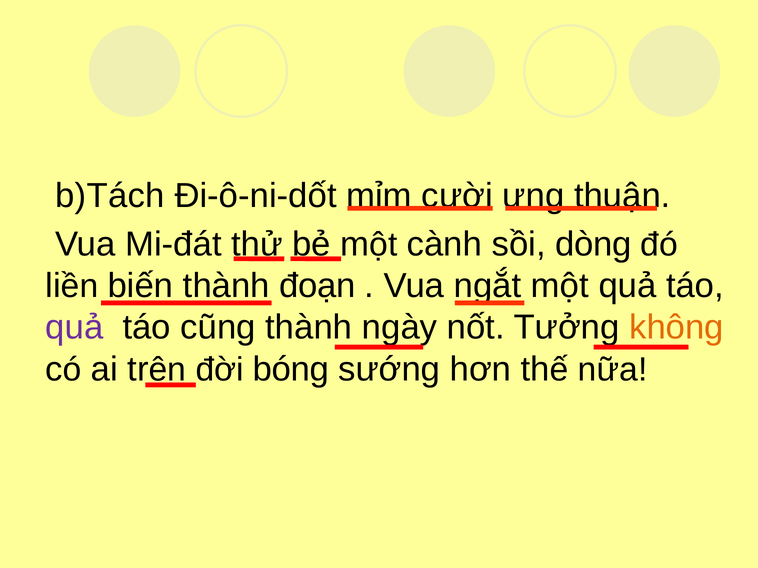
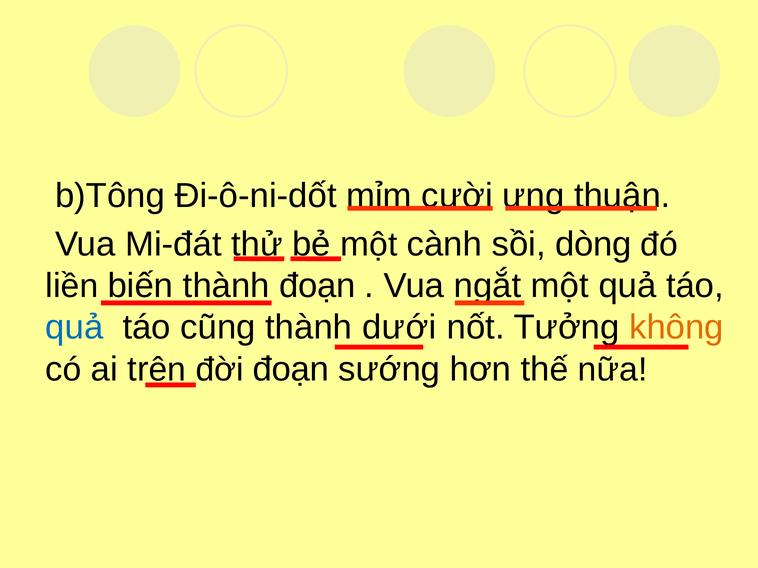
b)Tách: b)Tách -> b)Tông
quả at (74, 328) colour: purple -> blue
ngày: ngày -> dưới
đời bóng: bóng -> đoạn
